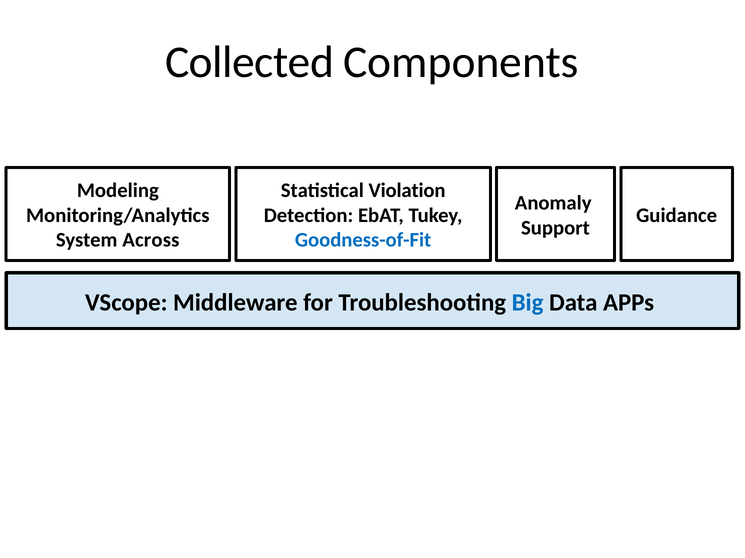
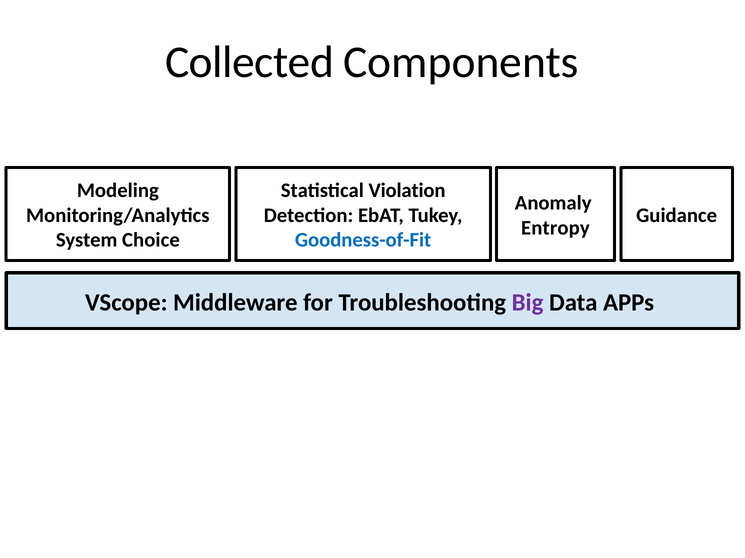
Support: Support -> Entropy
Across: Across -> Choice
Big colour: blue -> purple
